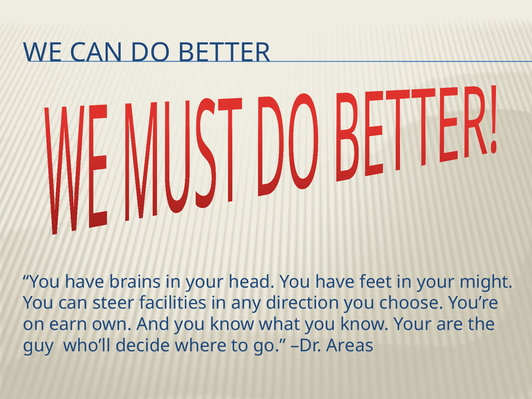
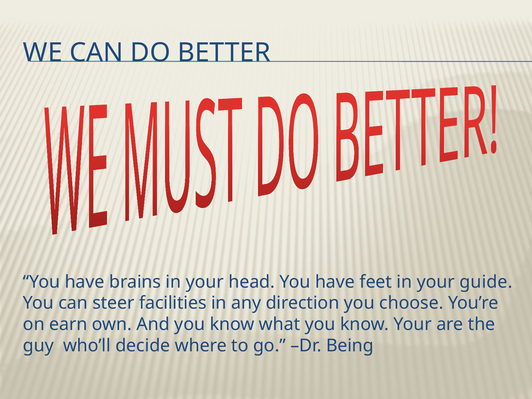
might: might -> guide
Areas: Areas -> Being
